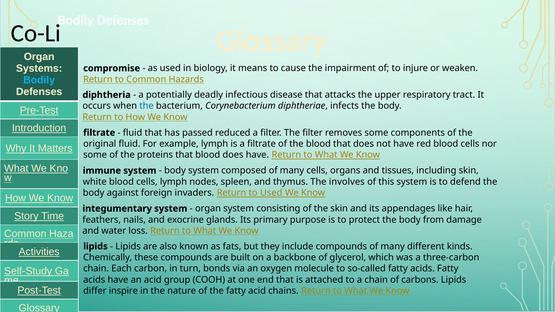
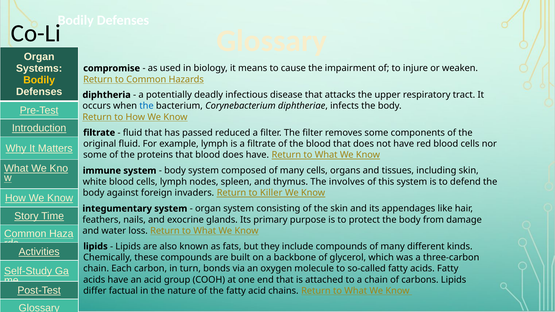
Bodily at (39, 80) colour: light blue -> yellow
to Used: Used -> Killer
inspire: inspire -> factual
